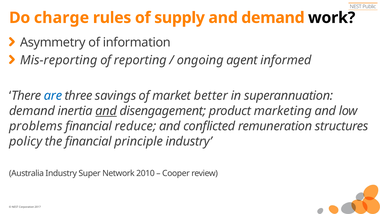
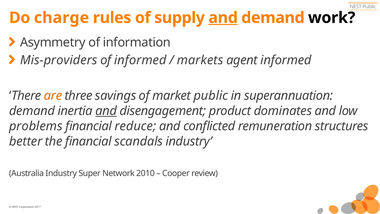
and at (223, 18) underline: none -> present
Mis-reporting: Mis-reporting -> Mis-providers
of reporting: reporting -> informed
ongoing: ongoing -> markets
are colour: blue -> orange
market better: better -> public
marketing: marketing -> dominates
policy: policy -> better
principle: principle -> scandals
